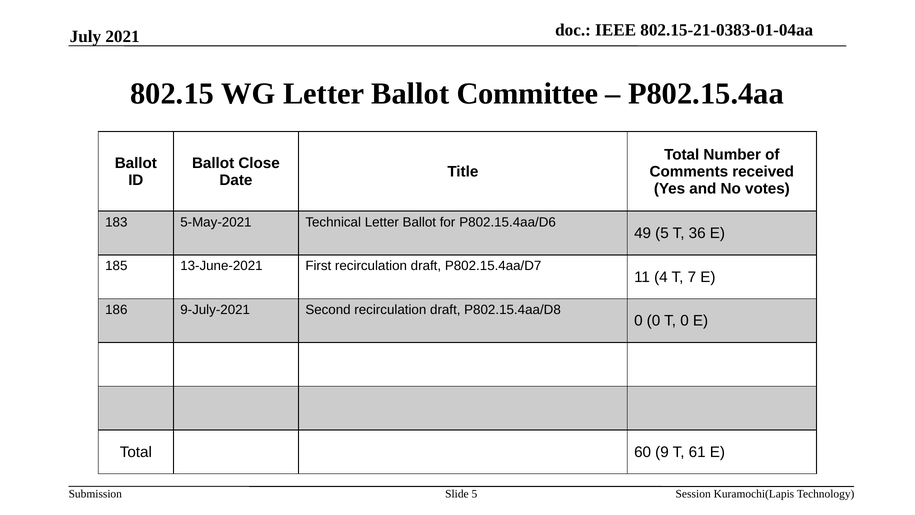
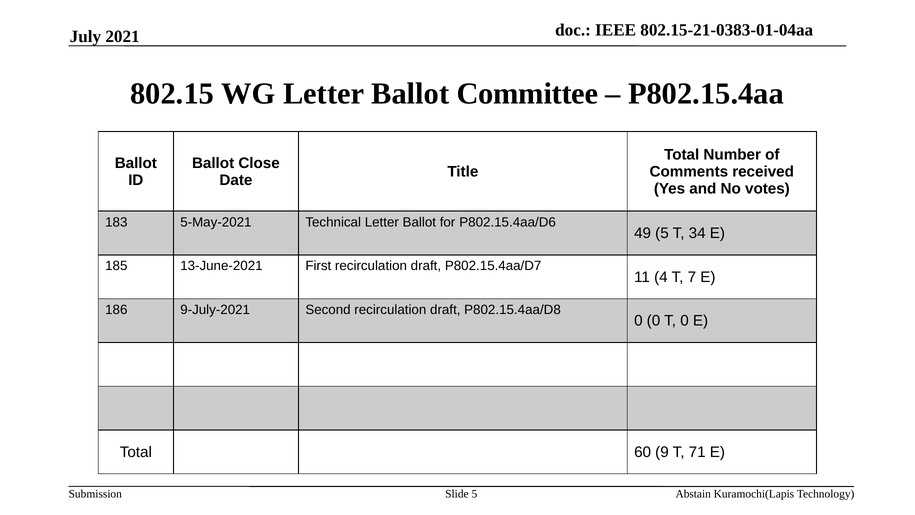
36: 36 -> 34
61: 61 -> 71
Session: Session -> Abstain
